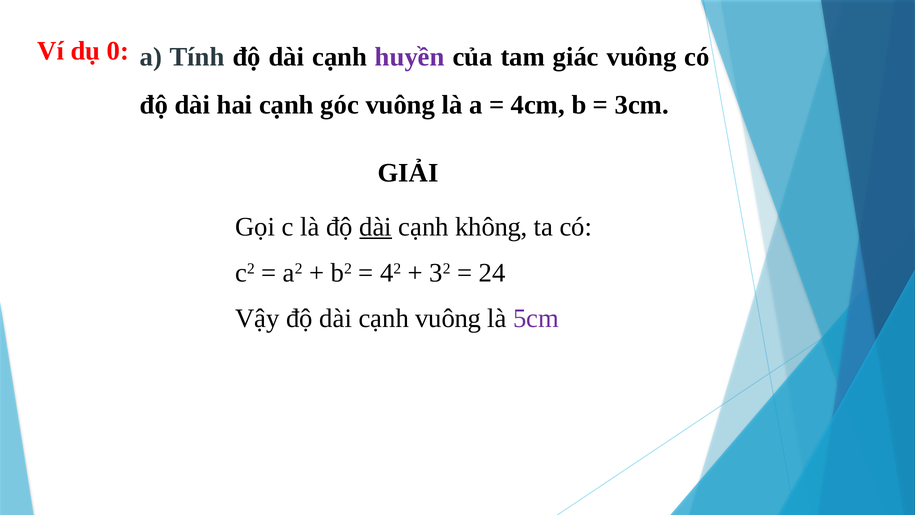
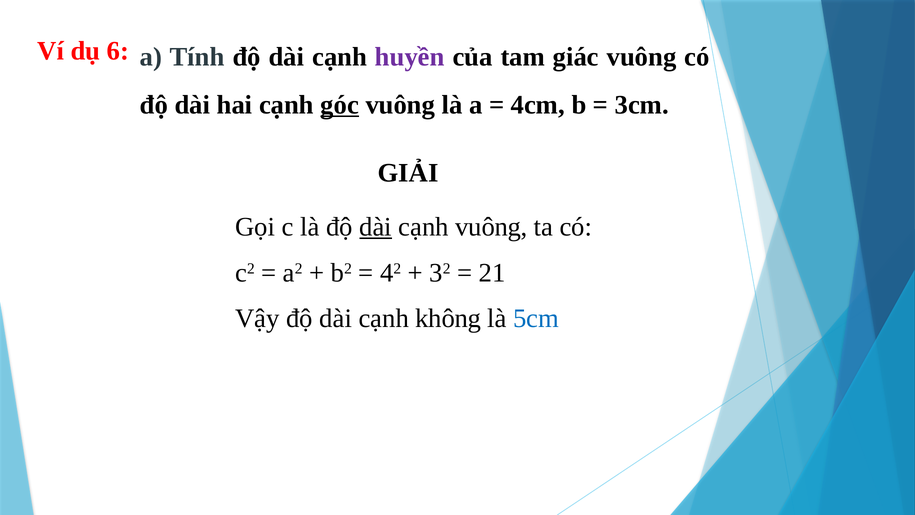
0: 0 -> 6
góc underline: none -> present
cạnh không: không -> vuông
24: 24 -> 21
cạnh vuông: vuông -> không
5cm colour: purple -> blue
